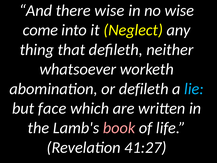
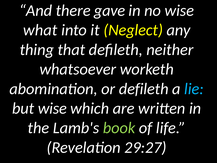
there wise: wise -> gave
come: come -> what
but face: face -> wise
book colour: pink -> light green
41:27: 41:27 -> 29:27
